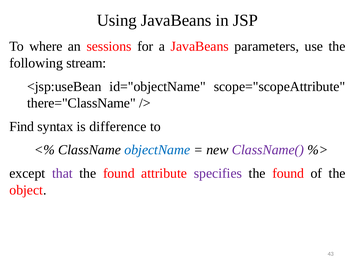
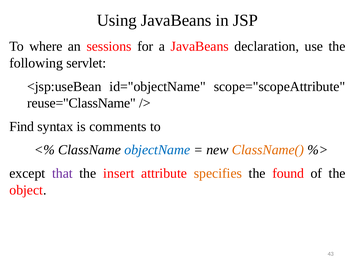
parameters: parameters -> declaration
stream: stream -> servlet
there="ClassName: there="ClassName -> reuse="ClassName
difference: difference -> comments
ClassName( colour: purple -> orange
found at (119, 174): found -> insert
specifies colour: purple -> orange
